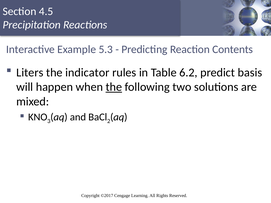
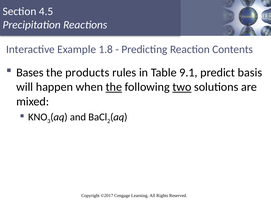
5.3: 5.3 -> 1.8
Liters: Liters -> Bases
indicator: indicator -> products
6.2: 6.2 -> 9.1
two underline: none -> present
